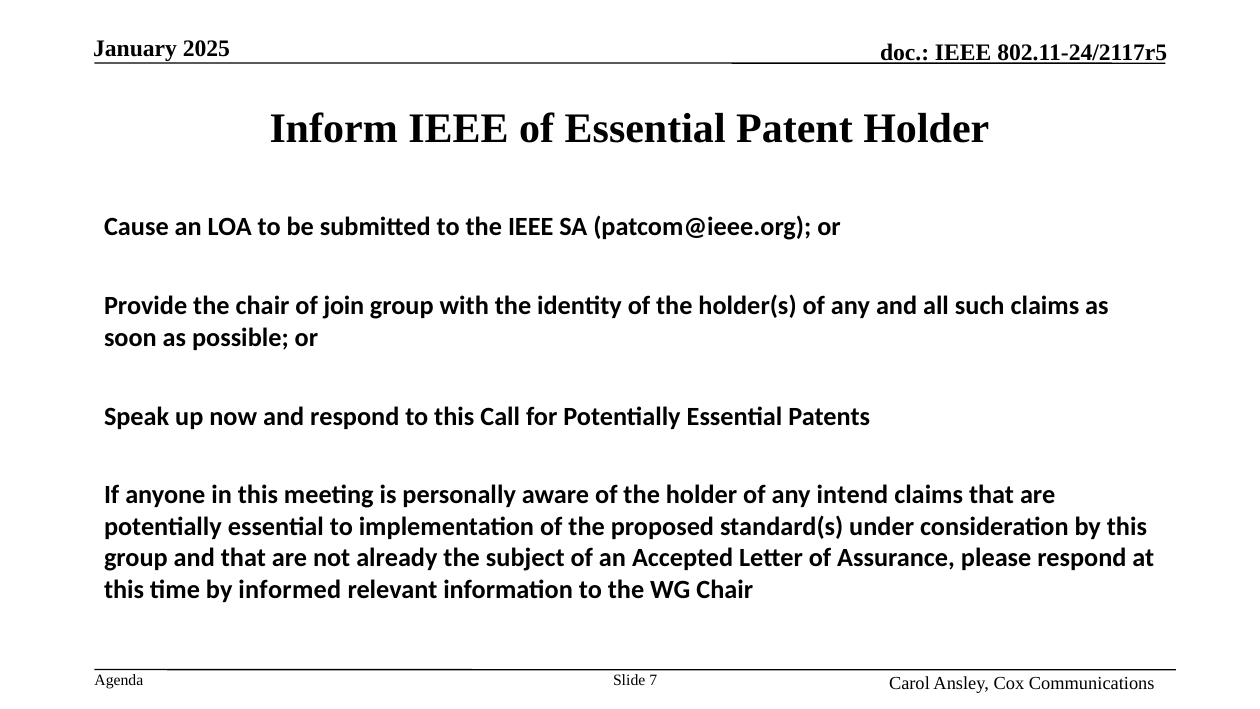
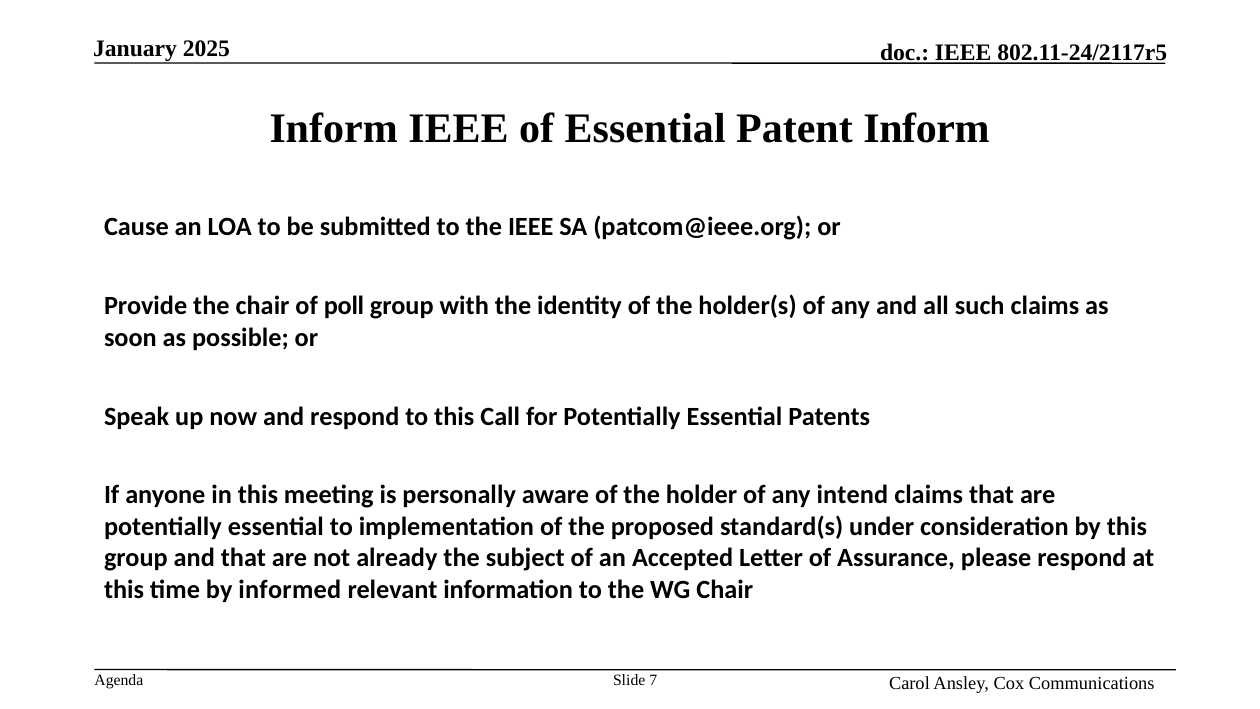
Patent Holder: Holder -> Inform
join: join -> poll
